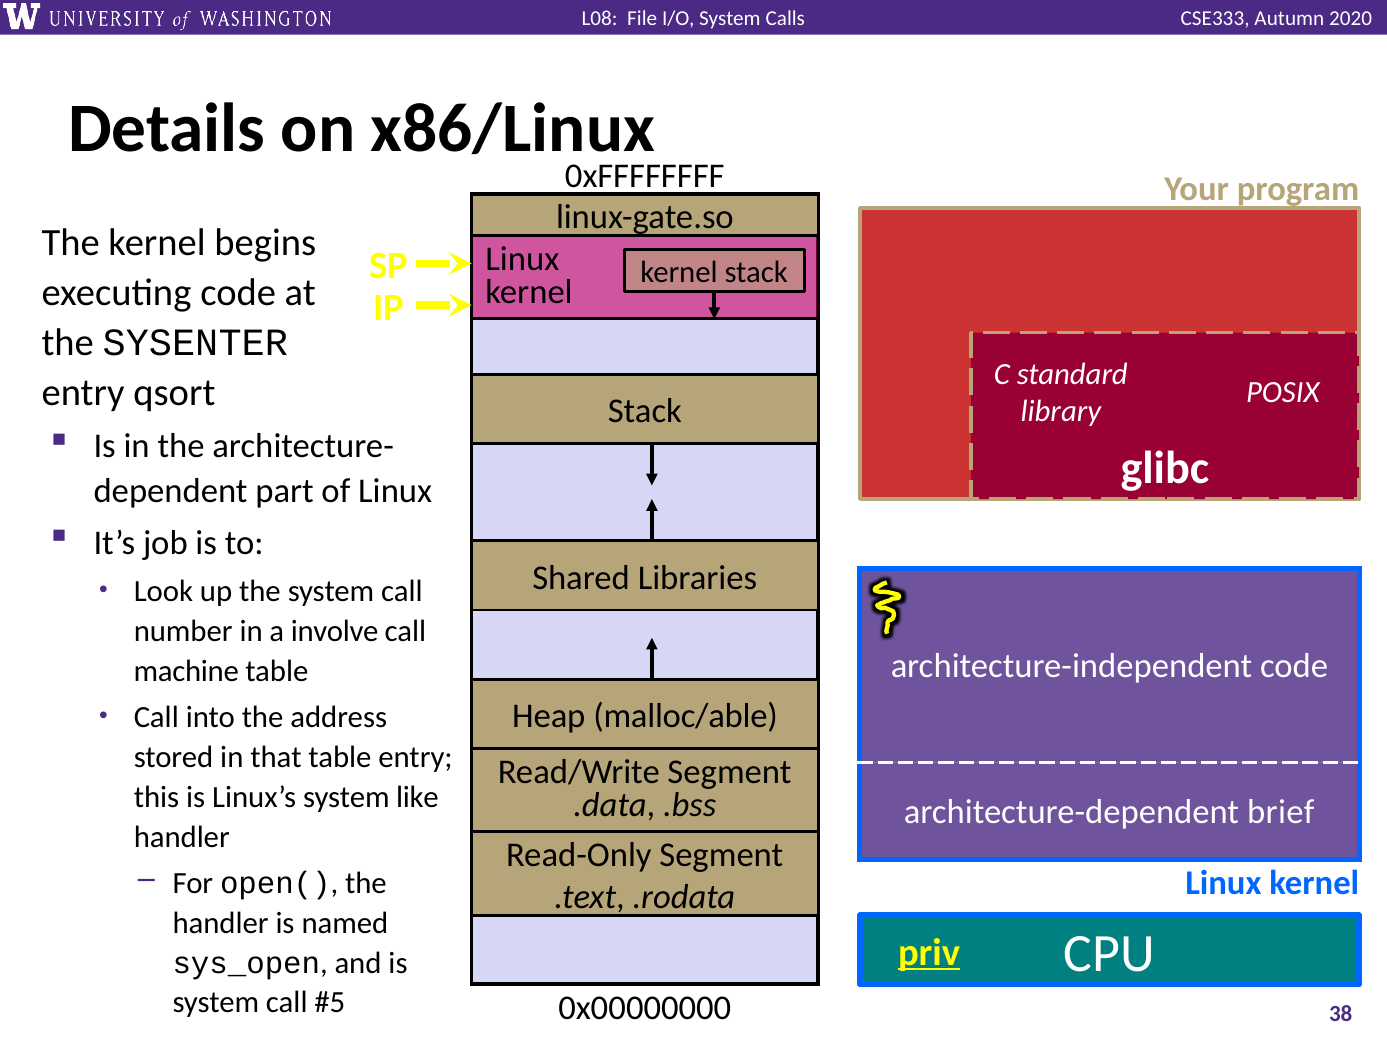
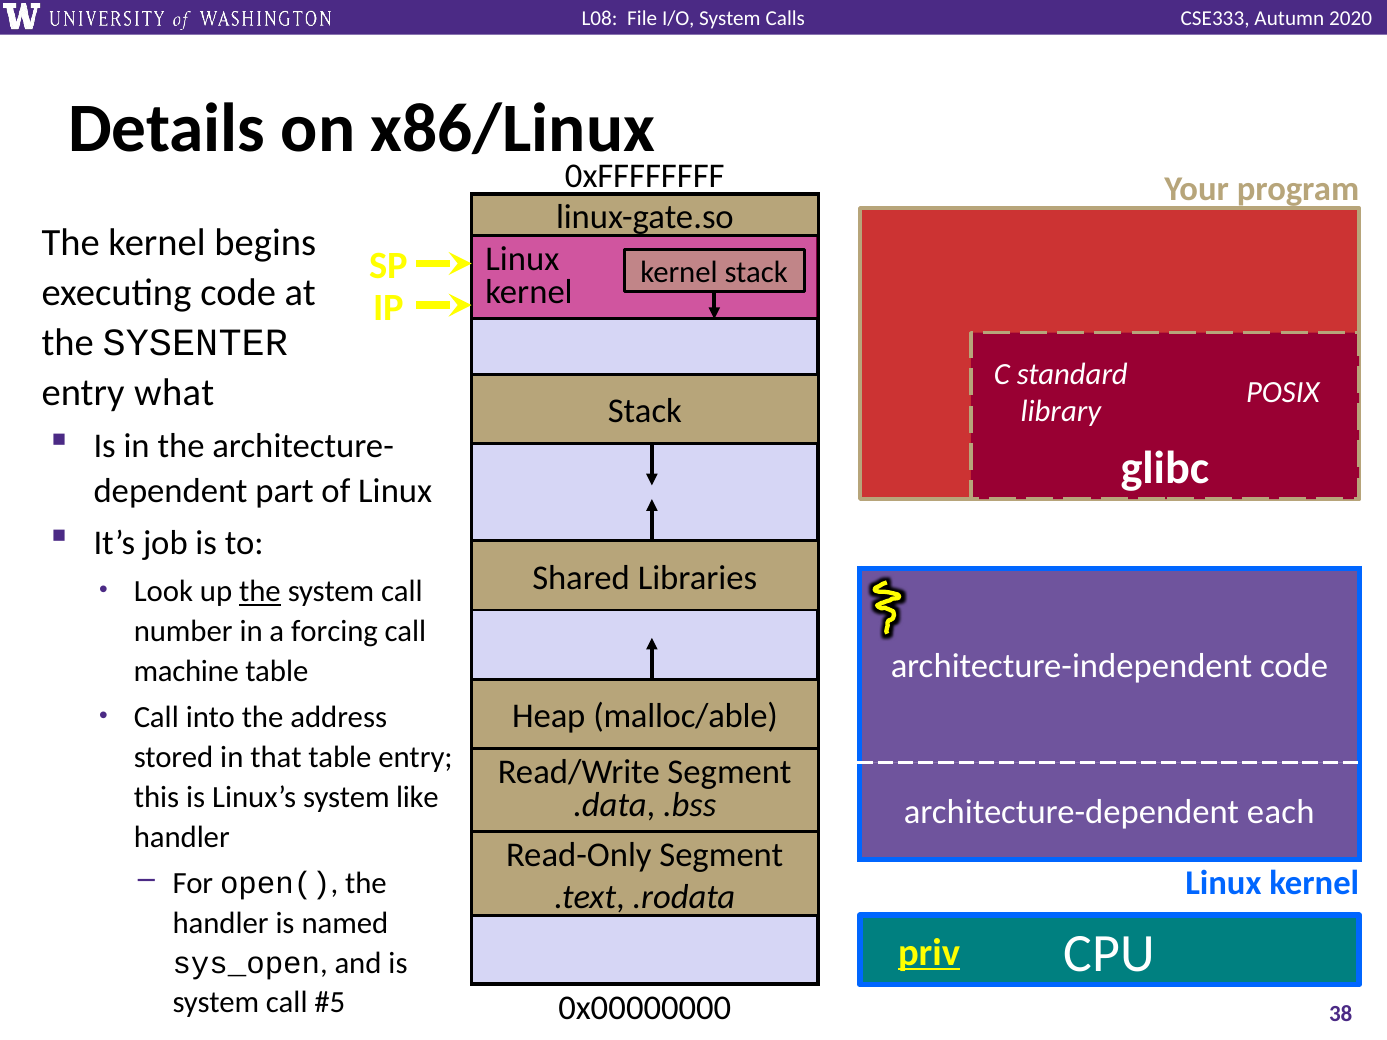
qsort: qsort -> what
the at (260, 591) underline: none -> present
involve: involve -> forcing
brief: brief -> each
